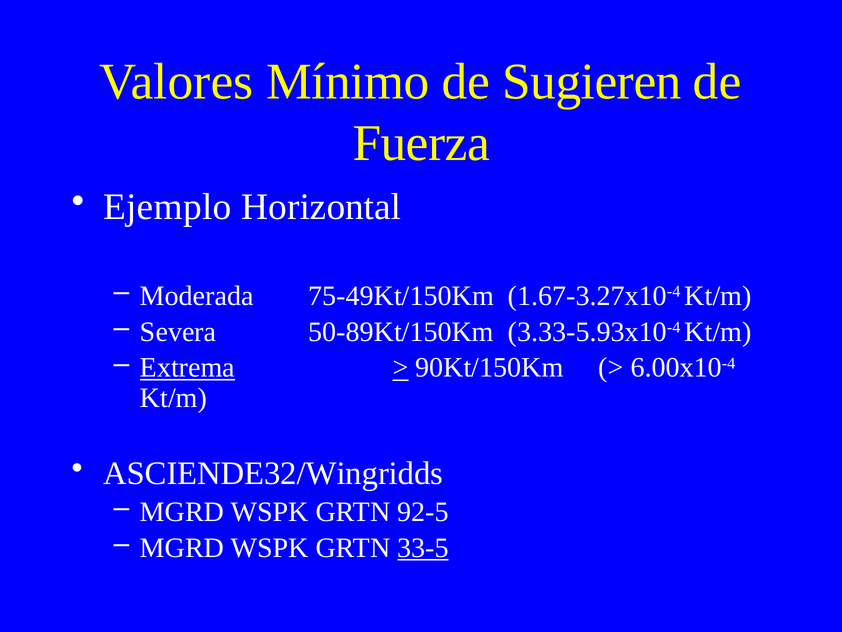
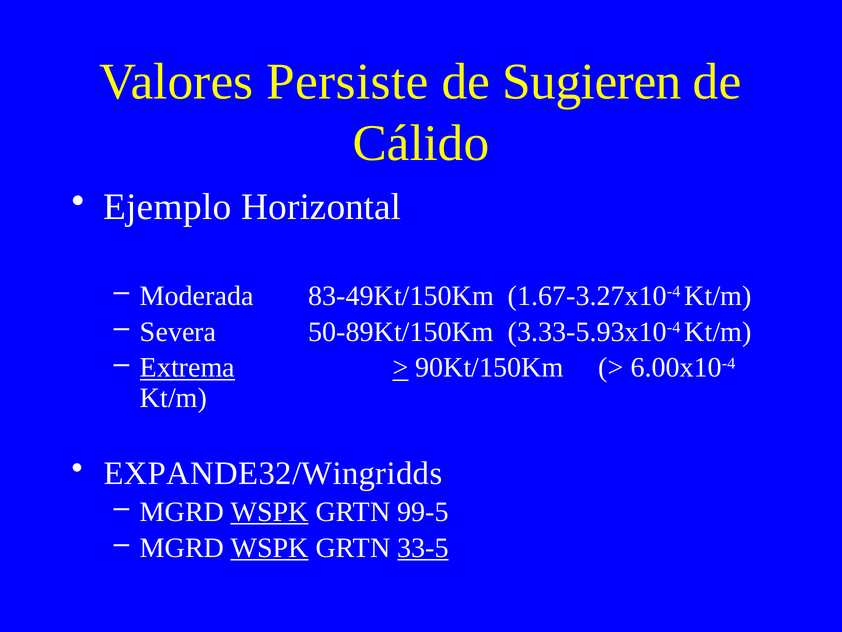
Mínimo: Mínimo -> Persiste
Fuerza: Fuerza -> Cálido
75-49Kt/150Km: 75-49Kt/150Km -> 83-49Kt/150Km
ASCIENDE32/Wingridds: ASCIENDE32/Wingridds -> EXPANDE32/Wingridds
WSPK at (270, 511) underline: none -> present
92-5: 92-5 -> 99-5
WSPK at (270, 547) underline: none -> present
